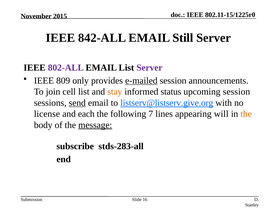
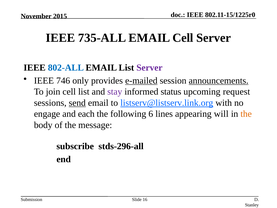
842-ALL: 842-ALL -> 735-ALL
EMAIL Still: Still -> Cell
802-ALL colour: purple -> blue
809: 809 -> 746
announcements underline: none -> present
stay colour: orange -> purple
upcoming session: session -> request
listserv@listserv.give.org: listserv@listserv.give.org -> listserv@listserv.link.org
license: license -> engage
7: 7 -> 6
message underline: present -> none
stds-283-all: stds-283-all -> stds-296-all
